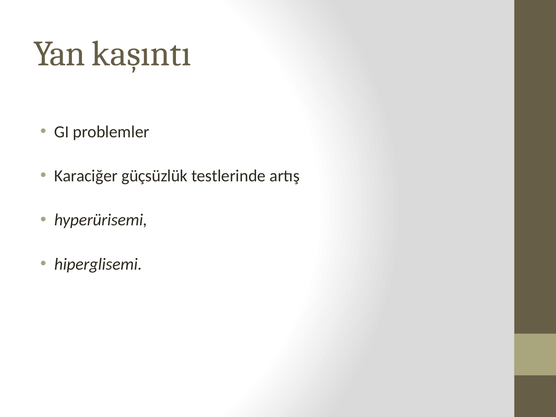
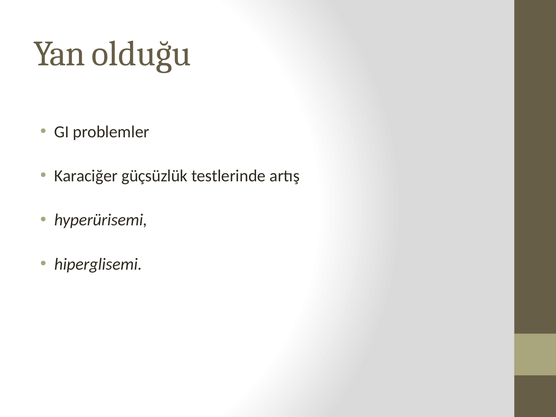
kaşıntı: kaşıntı -> olduğu
